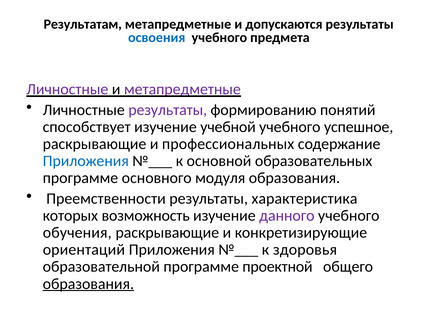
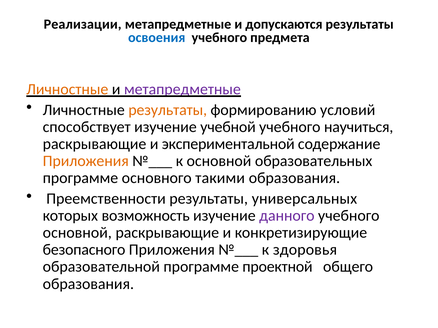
Результатам: Результатам -> Реализации
Личностные at (67, 89) colour: purple -> orange
результаты at (168, 110) colour: purple -> orange
понятий: понятий -> условий
успешное: успешное -> научиться
профессиональных: профессиональных -> экспериментальной
Приложения at (86, 161) colour: blue -> orange
модуля: модуля -> такими
характеристика: характеристика -> универсальных
обучения at (77, 233): обучения -> основной
ориентаций: ориентаций -> безопасного
образования at (88, 284) underline: present -> none
